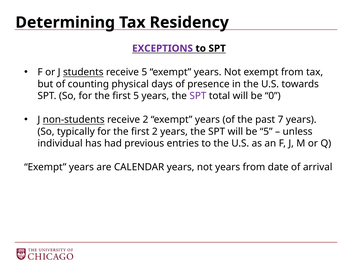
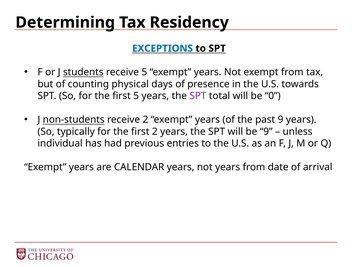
EXCEPTIONS colour: purple -> blue
past 7: 7 -> 9
be 5: 5 -> 9
